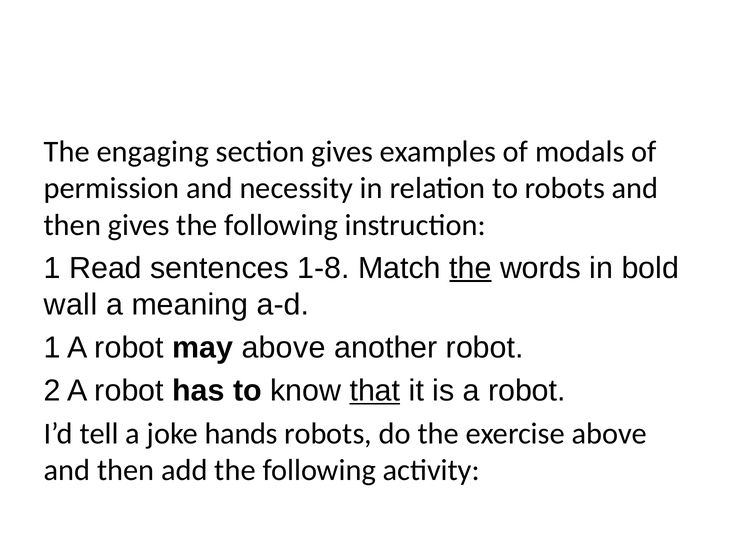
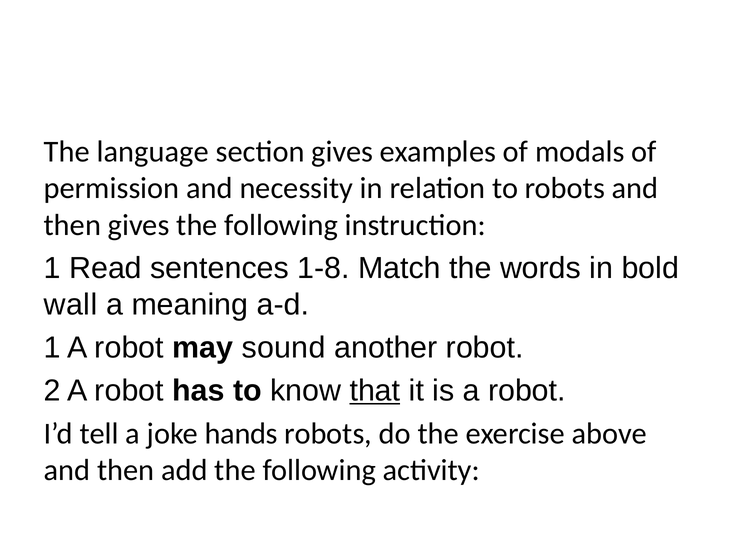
engaging: engaging -> language
the at (470, 268) underline: present -> none
may above: above -> sound
